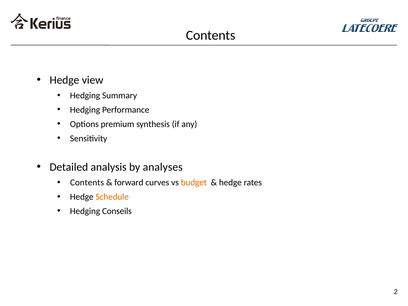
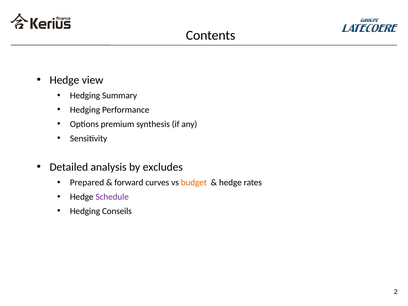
analyses: analyses -> excludes
Contents at (87, 183): Contents -> Prepared
Schedule colour: orange -> purple
